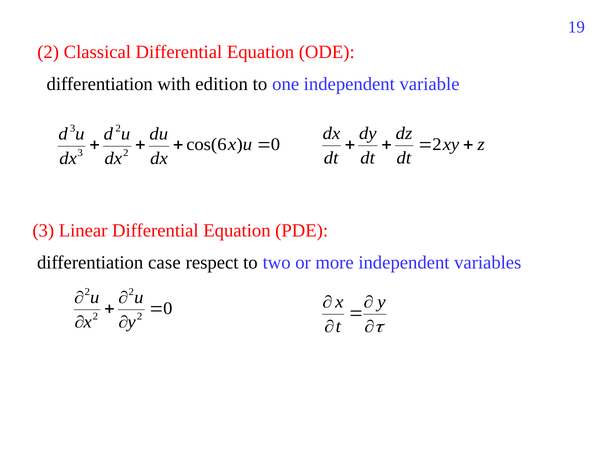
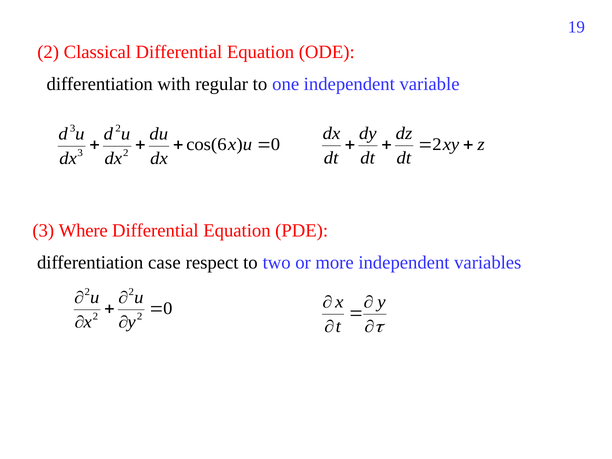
edition: edition -> regular
Linear: Linear -> Where
